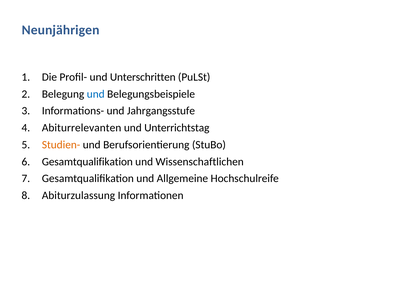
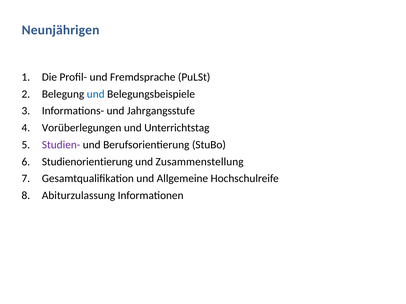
Unterschritten: Unterschritten -> Fremdsprache
Abiturrelevanten: Abiturrelevanten -> Vorüberlegungen
Studien- colour: orange -> purple
Gesamtqualifikation at (87, 162): Gesamtqualifikation -> Studienorientierung
Wissenschaftlichen: Wissenschaftlichen -> Zusammenstellung
